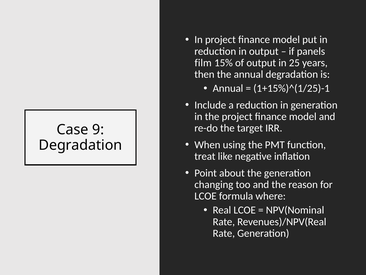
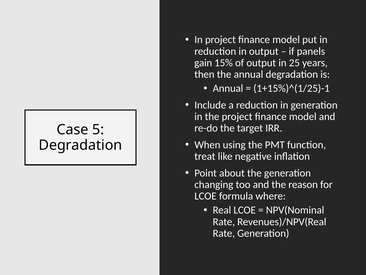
film: film -> gain
9: 9 -> 5
